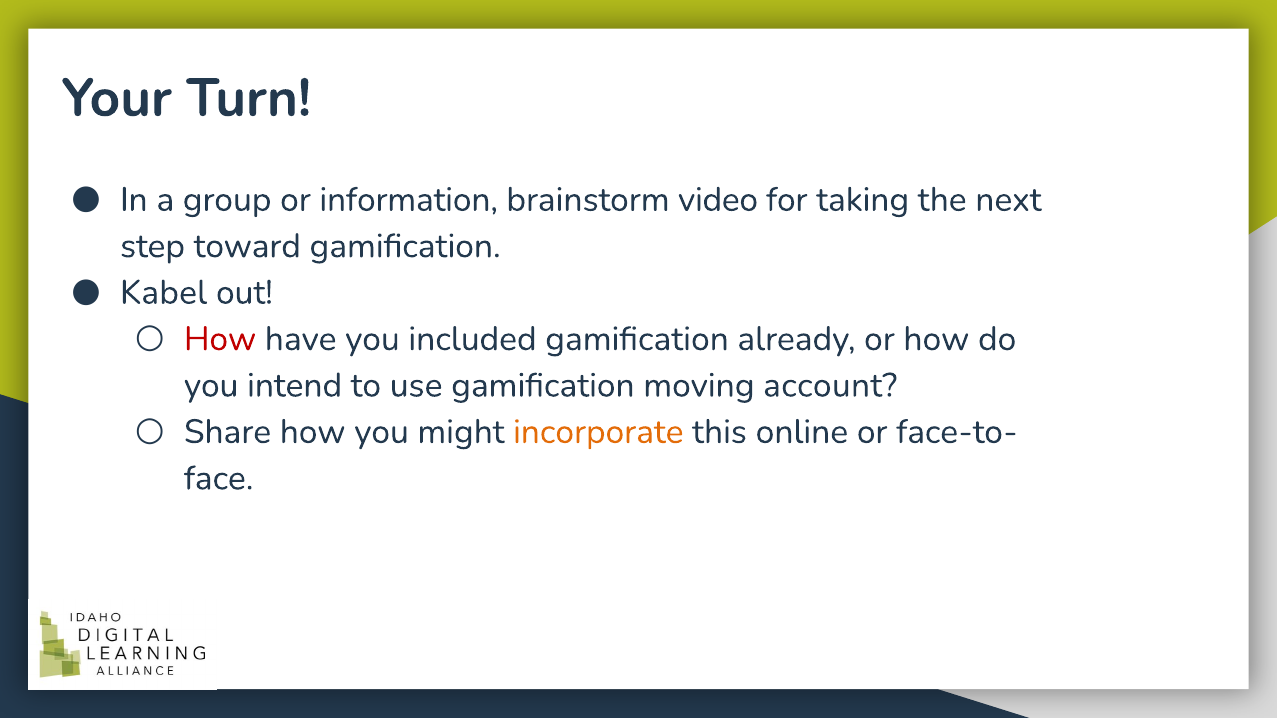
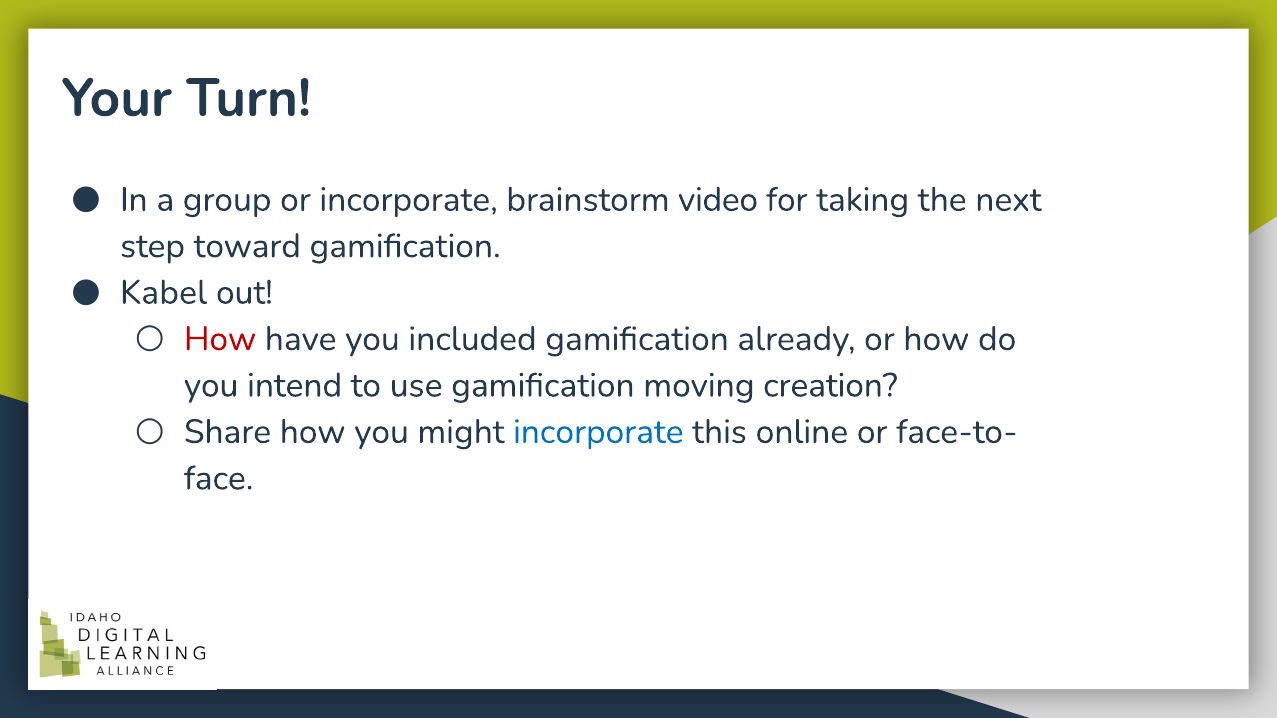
or information: information -> incorporate
account: account -> creation
incorporate at (598, 432) colour: orange -> blue
